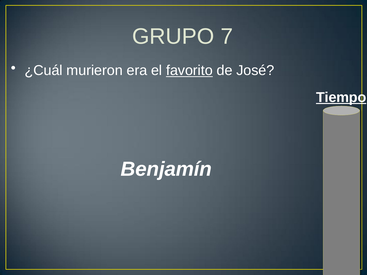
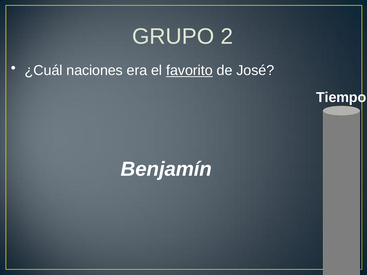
7: 7 -> 2
murieron: murieron -> naciones
Tiempo underline: present -> none
